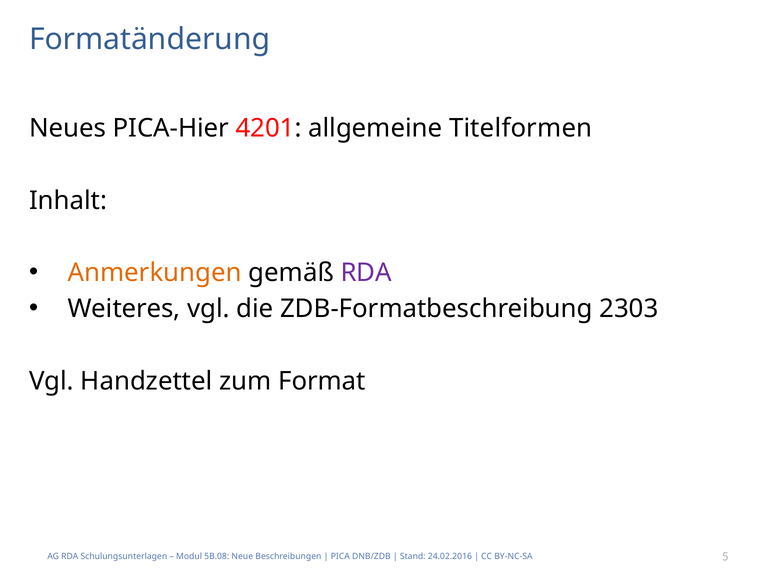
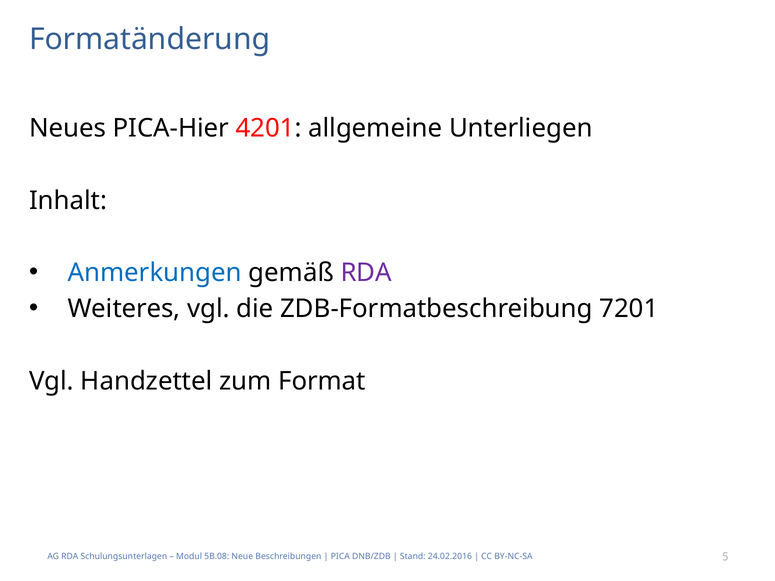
Titelformen: Titelformen -> Unterliegen
Anmerkungen colour: orange -> blue
2303: 2303 -> 7201
